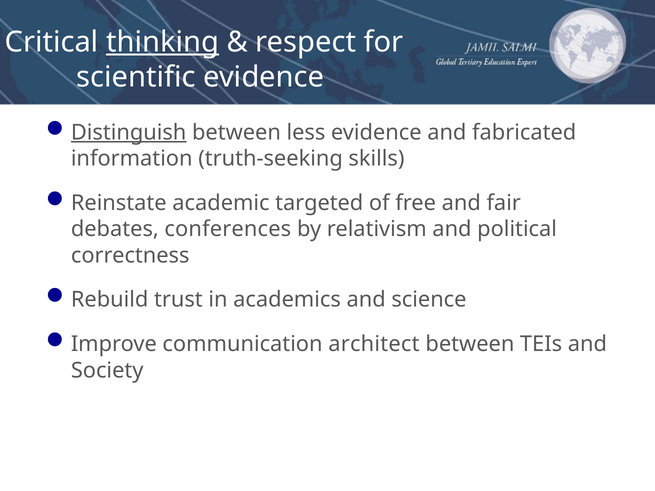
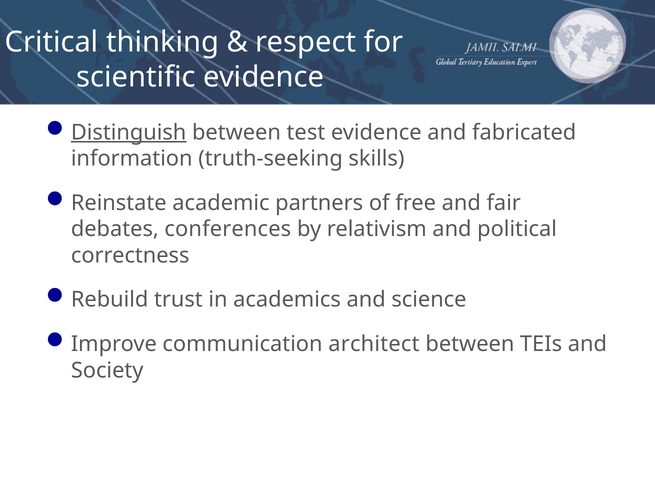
thinking underline: present -> none
less: less -> test
targeted: targeted -> partners
